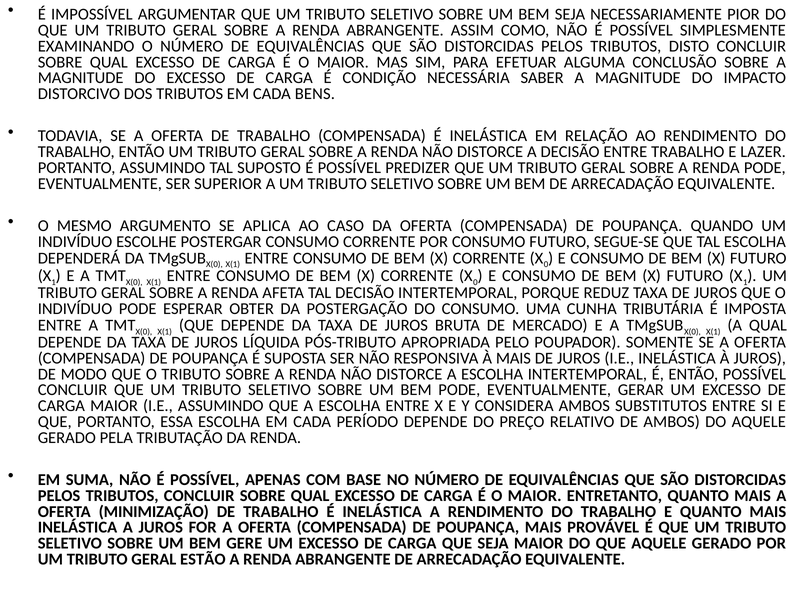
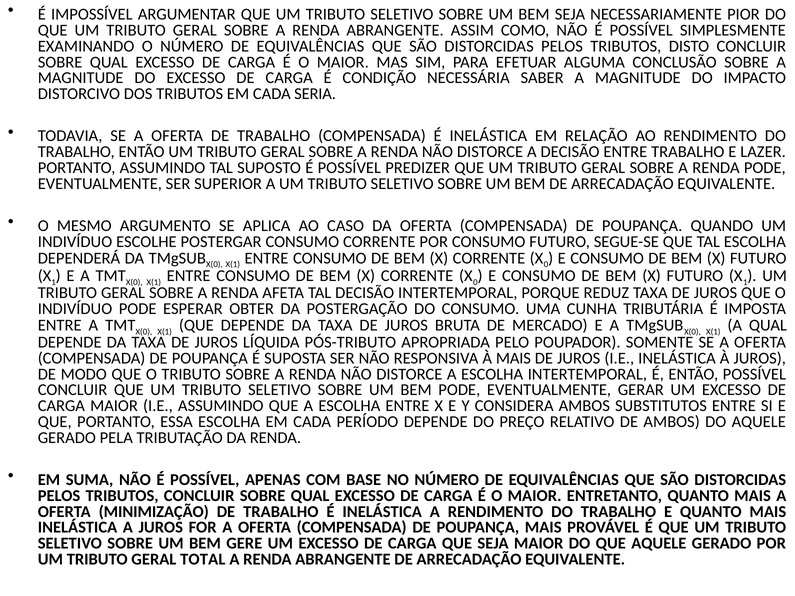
BENS: BENS -> SERIA
ESTÃO: ESTÃO -> TOTAL
